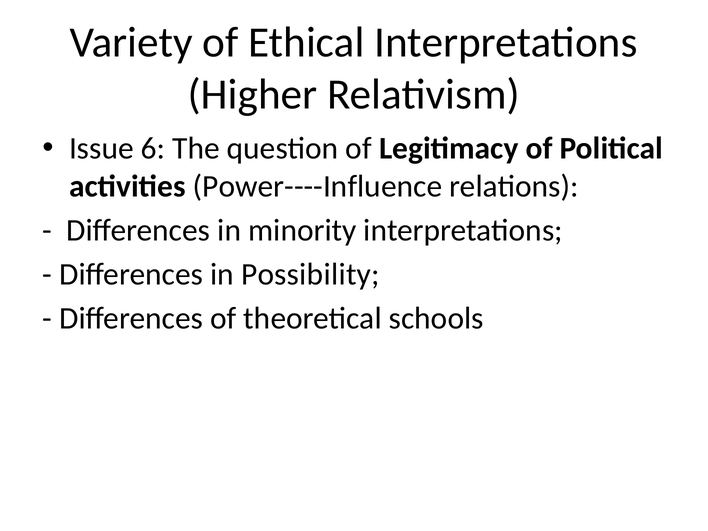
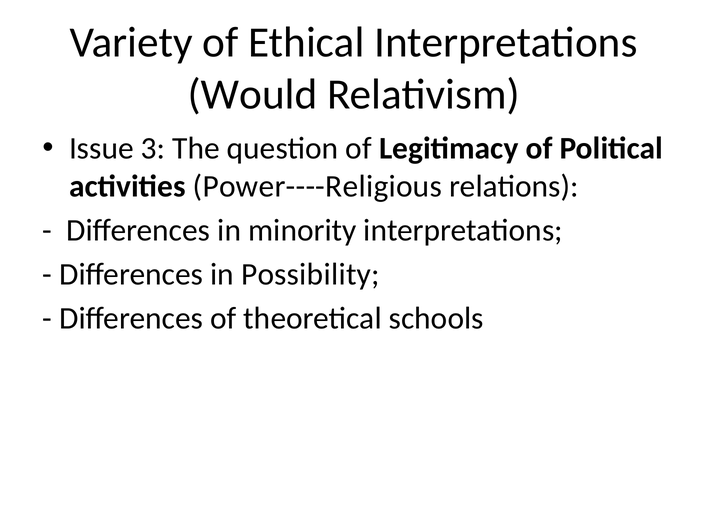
Higher: Higher -> Would
6: 6 -> 3
Power----Influence: Power----Influence -> Power----Religious
